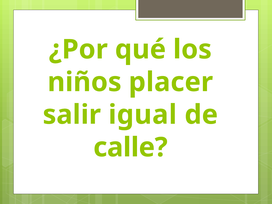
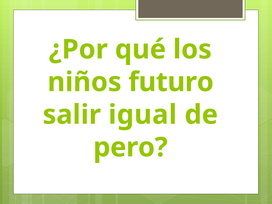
placer: placer -> futuro
calle: calle -> pero
